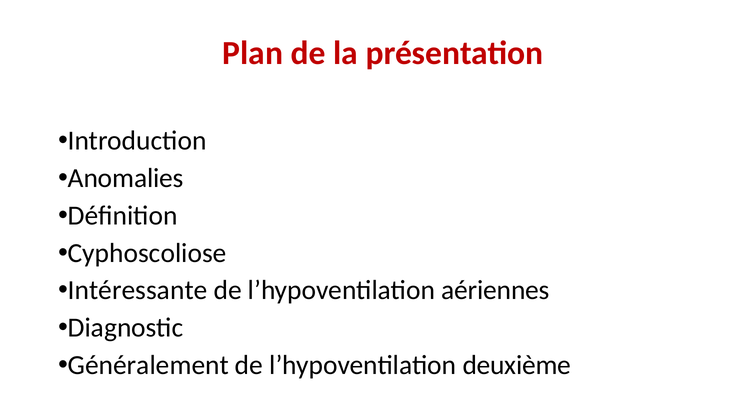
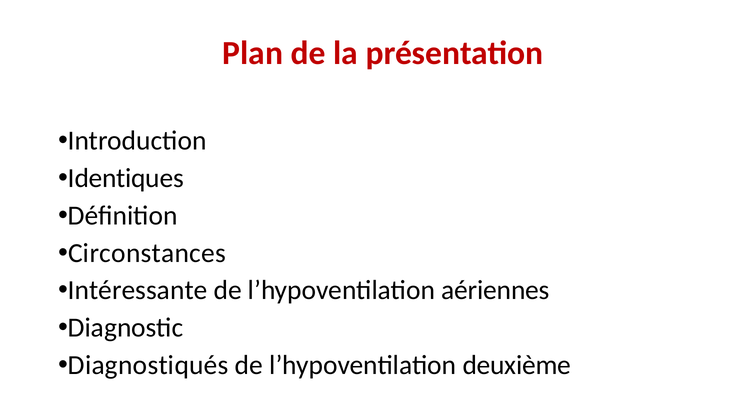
Anomalies: Anomalies -> Identiques
Cyphoscoliose: Cyphoscoliose -> Circonstances
Généralement: Généralement -> Diagnostiqués
